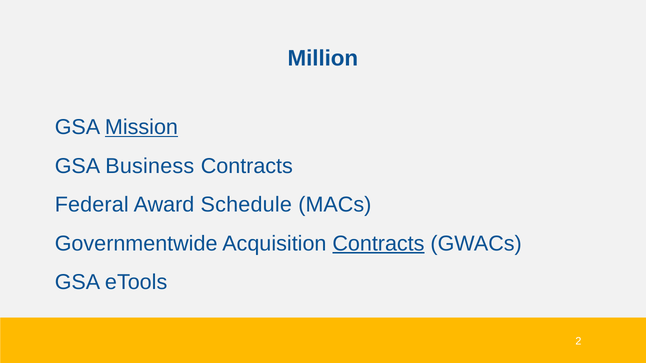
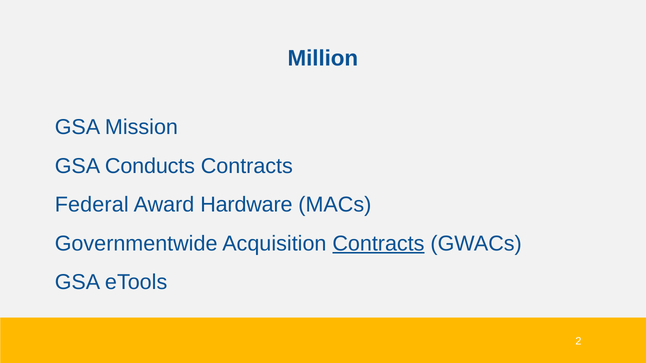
Mission underline: present -> none
Business: Business -> Conducts
Schedule: Schedule -> Hardware
